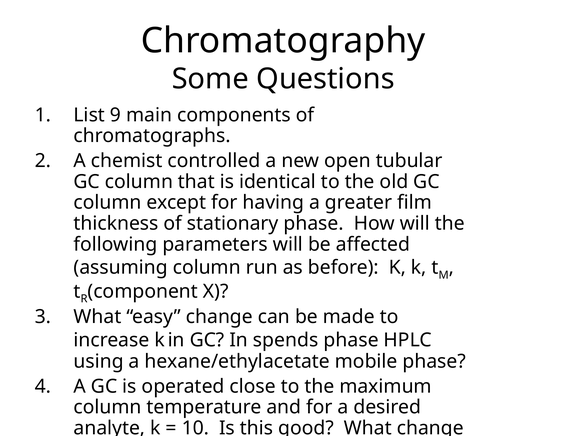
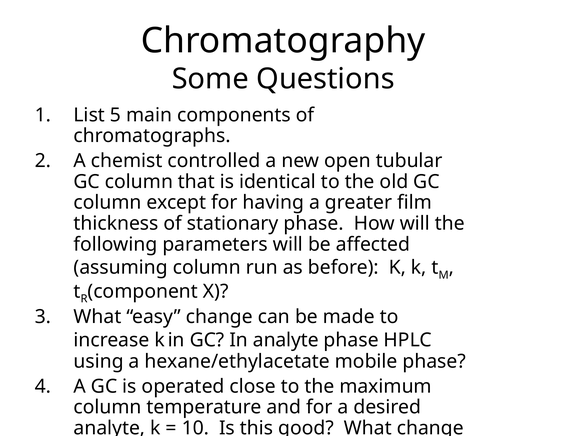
9: 9 -> 5
In spends: spends -> analyte
